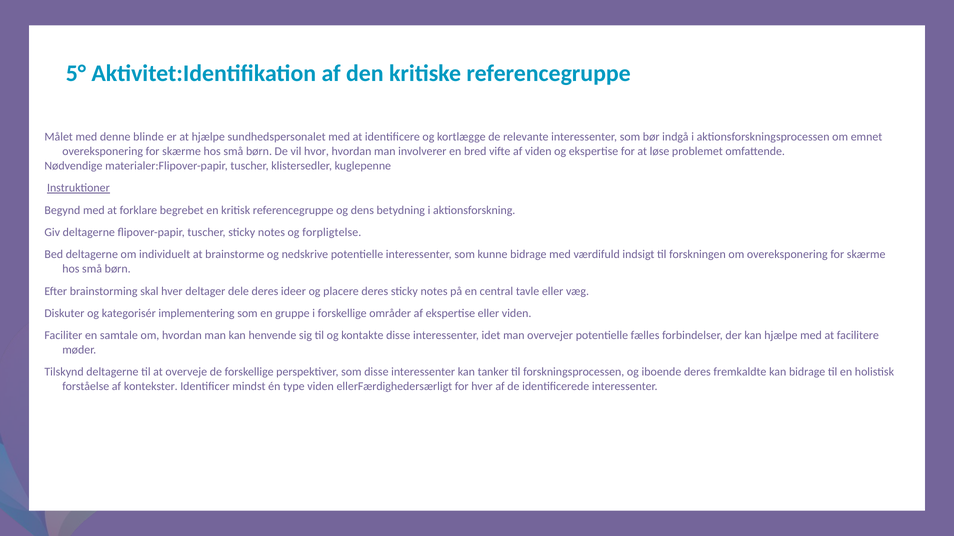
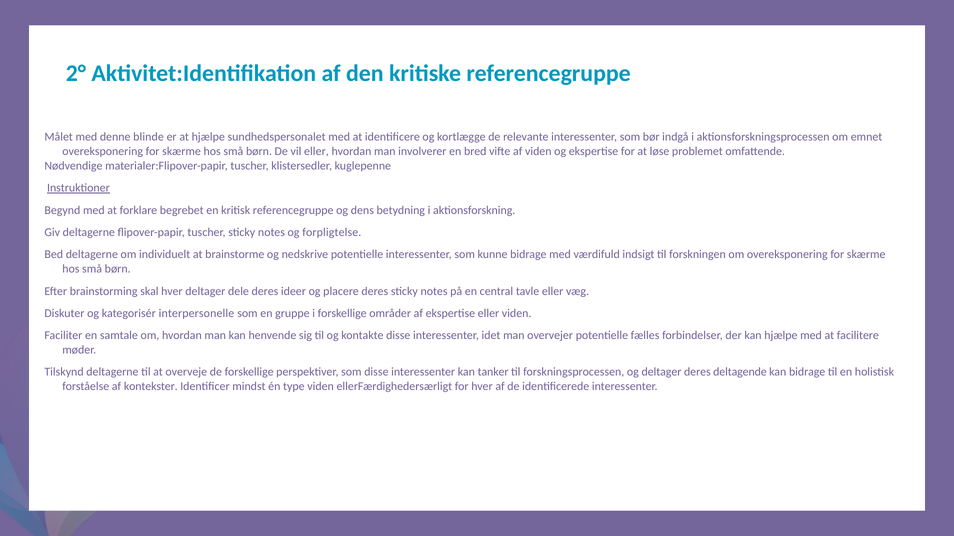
5°: 5° -> 2°
vil hvor: hvor -> eller
implementering: implementering -> interpersonelle
og iboende: iboende -> deltager
fremkaldte: fremkaldte -> deltagende
